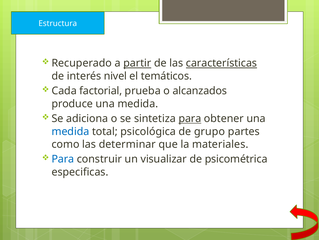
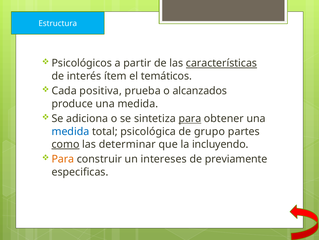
Recuperado: Recuperado -> Psicológicos
partir underline: present -> none
nivel: nivel -> ítem
factorial: factorial -> positiva
como underline: none -> present
materiales: materiales -> incluyendo
Para at (63, 159) colour: blue -> orange
visualizar: visualizar -> intereses
psicométrica: psicométrica -> previamente
